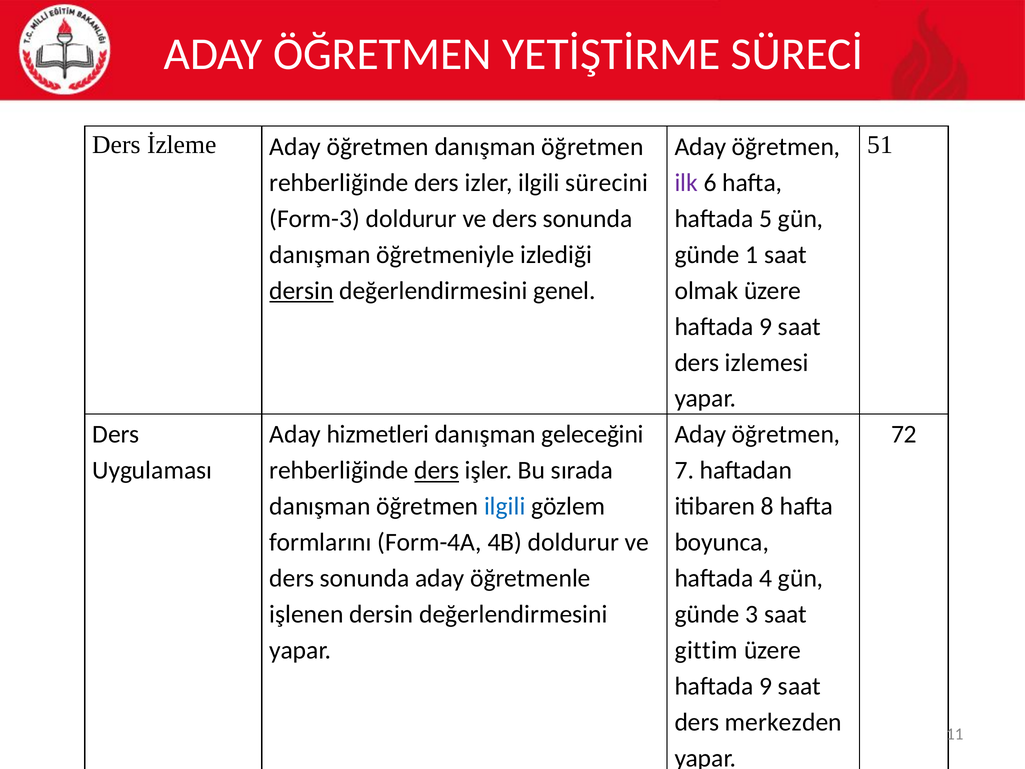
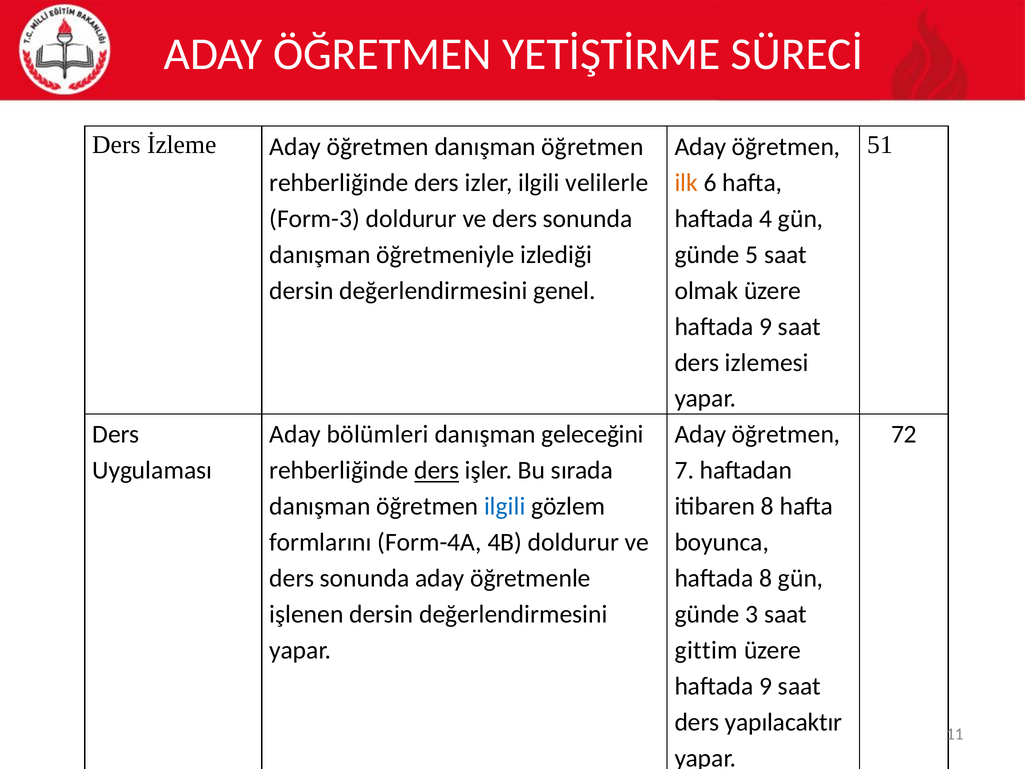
sürecini: sürecini -> velilerle
ilk colour: purple -> orange
5: 5 -> 4
1: 1 -> 5
dersin at (301, 291) underline: present -> none
hizmetleri: hizmetleri -> bölümleri
haftada 4: 4 -> 8
merkezden: merkezden -> yapılacaktır
